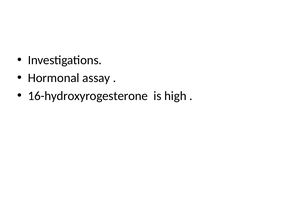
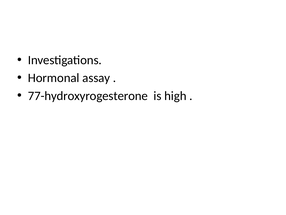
16-hydroxyrogesterone: 16-hydroxyrogesterone -> 77-hydroxyrogesterone
